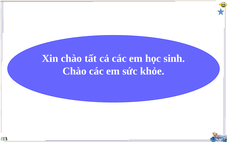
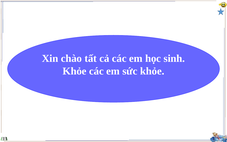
Chào at (75, 71): Chào -> Khỏe
